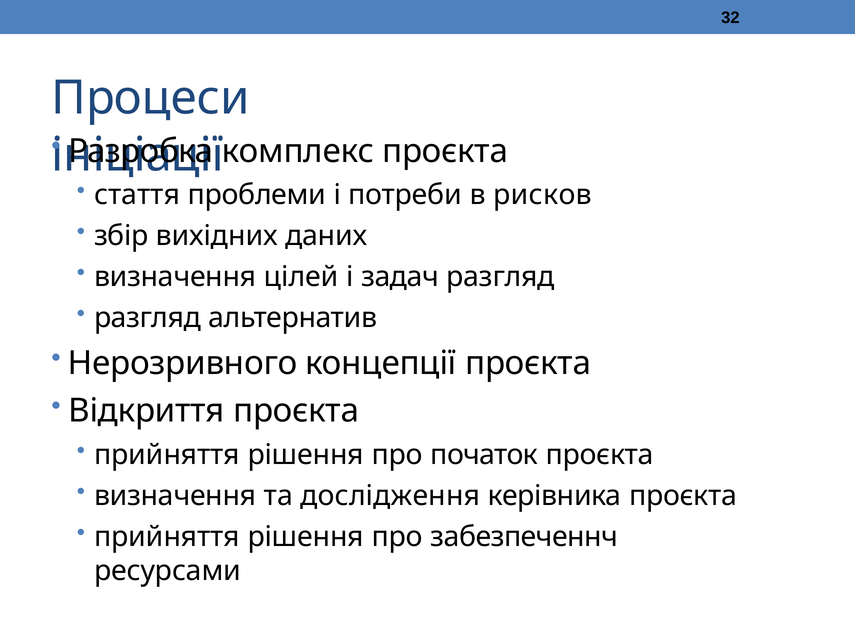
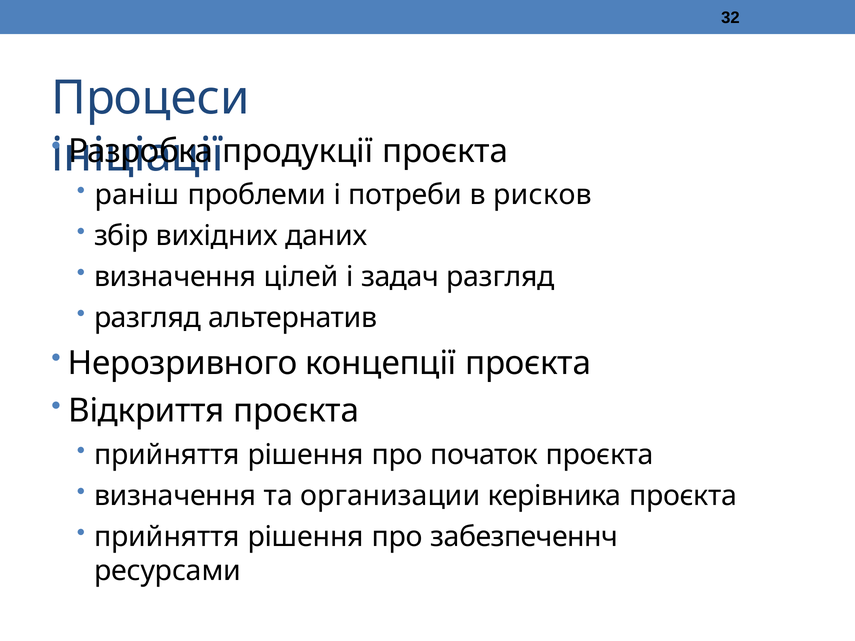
комплекс: комплекс -> продукції
стаття: стаття -> раніш
дослідження: дослідження -> организации
